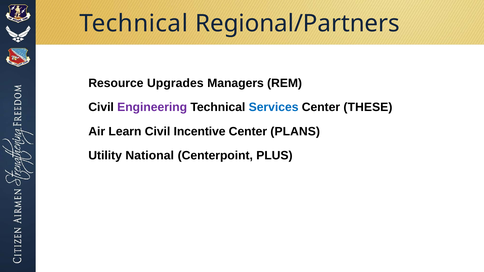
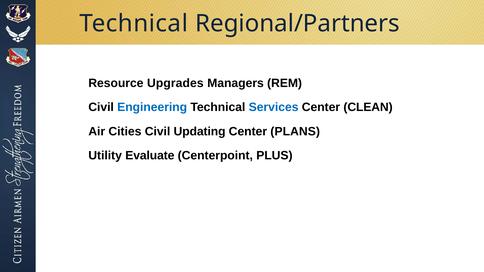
Engineering colour: purple -> blue
THESE: THESE -> CLEAN
Learn: Learn -> Cities
Incentive: Incentive -> Updating
National: National -> Evaluate
